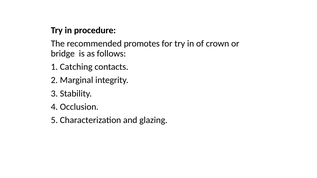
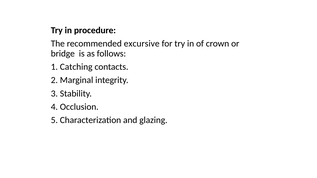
promotes: promotes -> excursive
